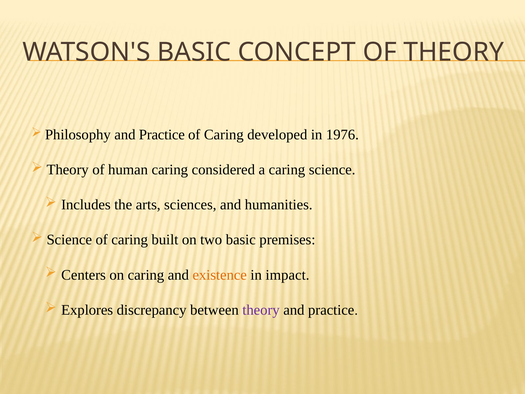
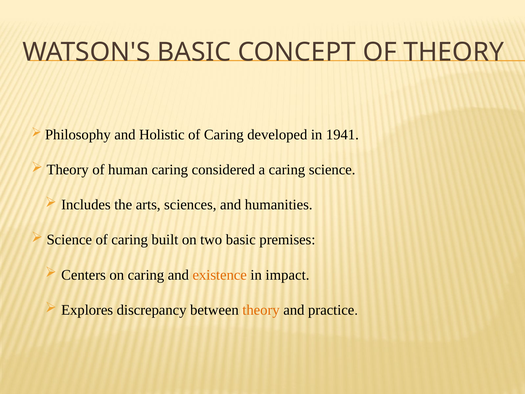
Philosophy and Practice: Practice -> Holistic
1976: 1976 -> 1941
theory at (261, 310) colour: purple -> orange
